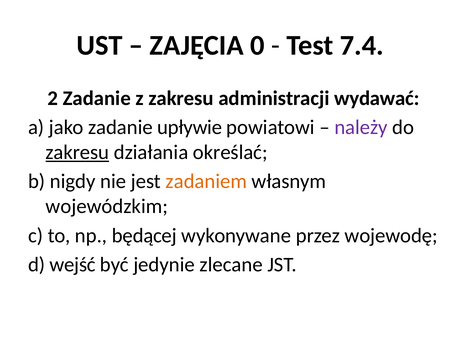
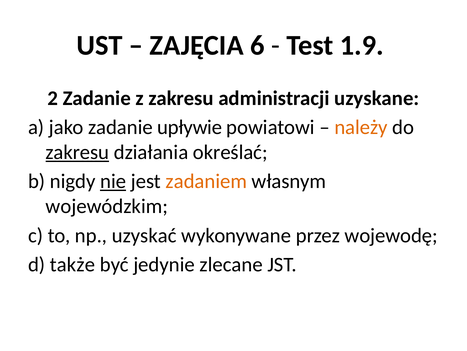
0: 0 -> 6
7.4: 7.4 -> 1.9
wydawać: wydawać -> uzyskane
należy colour: purple -> orange
nie underline: none -> present
będącej: będącej -> uzyskać
wejść: wejść -> także
